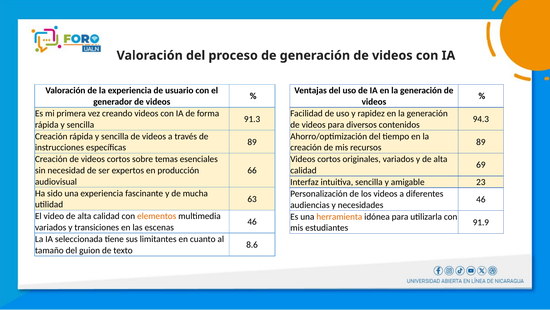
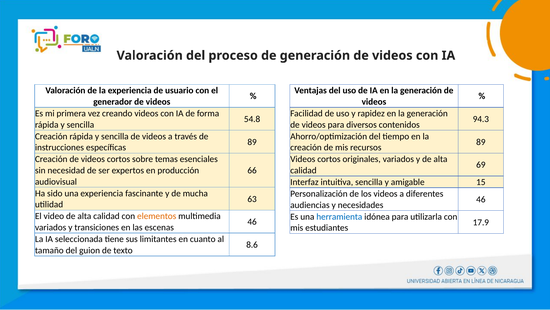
91.3: 91.3 -> 54.8
23: 23 -> 15
herramienta colour: orange -> blue
91.9: 91.9 -> 17.9
